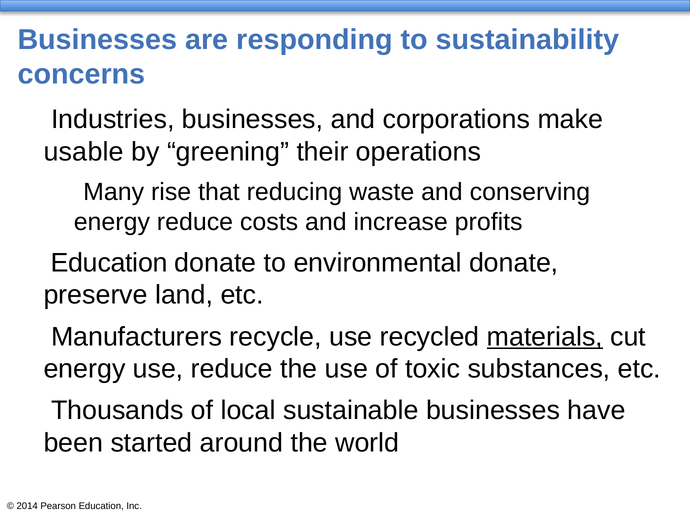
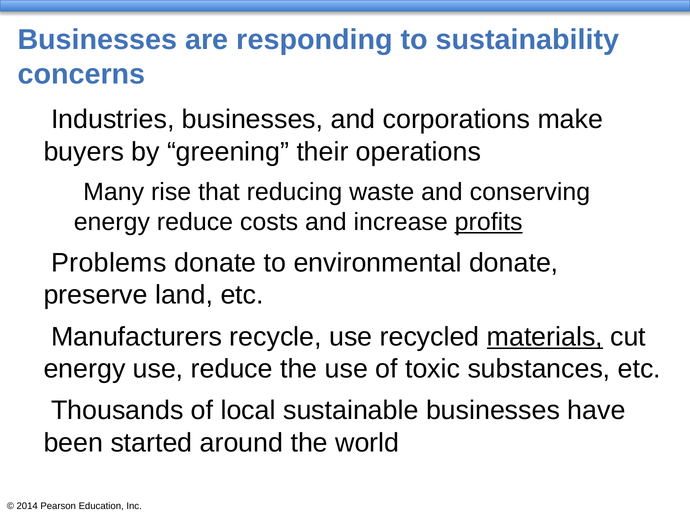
usable: usable -> buyers
profits underline: none -> present
Education at (109, 263): Education -> Problems
